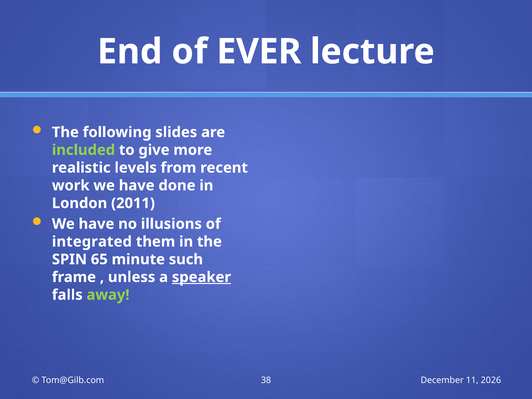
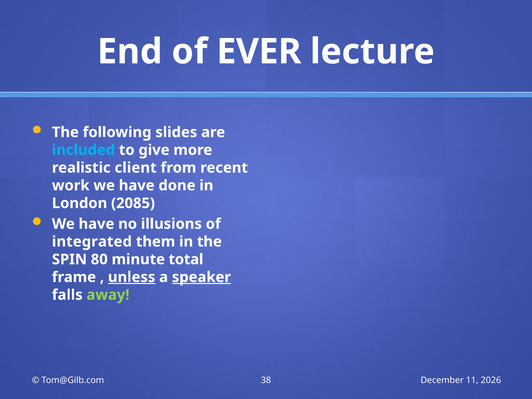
included colour: light green -> light blue
levels: levels -> client
2011: 2011 -> 2085
65: 65 -> 80
such: such -> total
unless underline: none -> present
